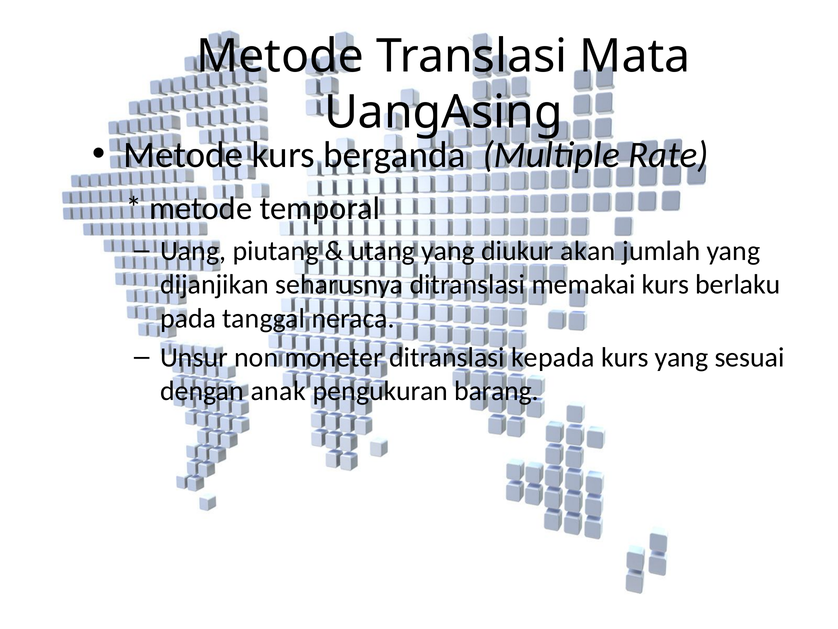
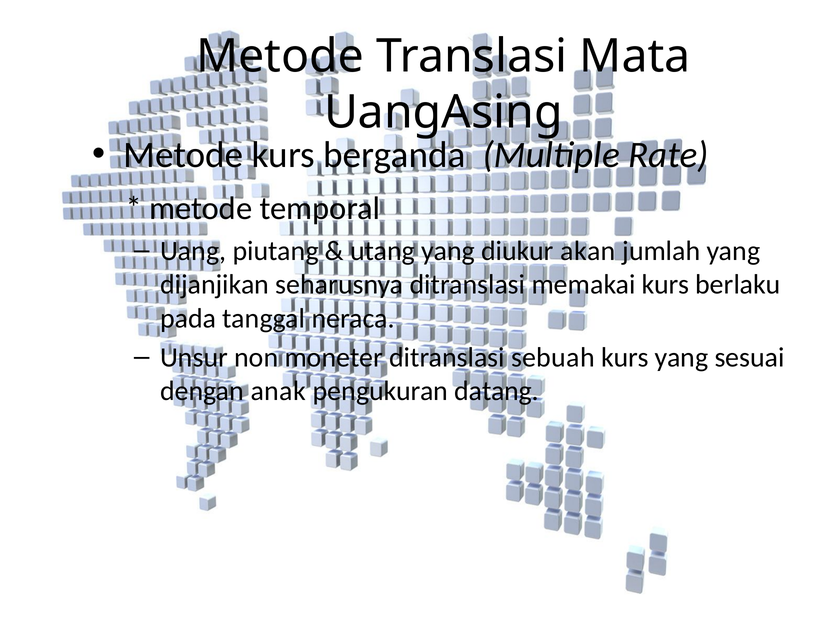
kepada: kepada -> sebuah
barang: barang -> datang
